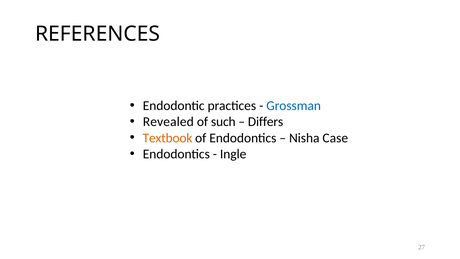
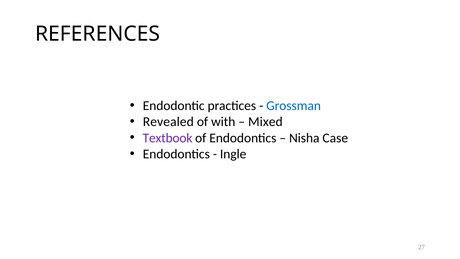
such: such -> with
Differs: Differs -> Mixed
Textbook colour: orange -> purple
